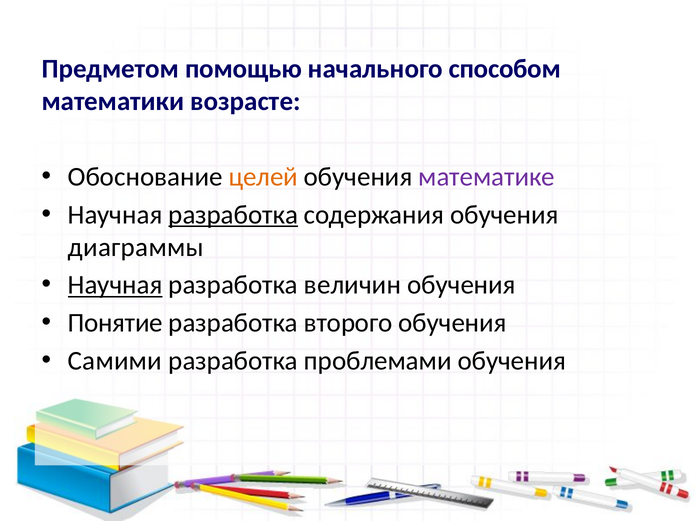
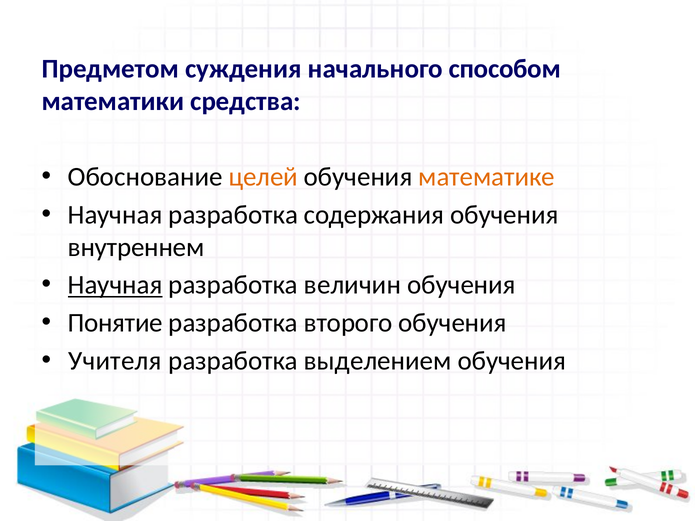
помощью: помощью -> суждения
возрасте: возрасте -> средства
математике colour: purple -> orange
разработка at (233, 215) underline: present -> none
диаграммы: диаграммы -> внутреннем
Самими: Самими -> Учителя
проблемами: проблемами -> выделением
